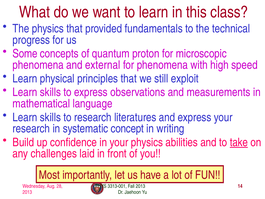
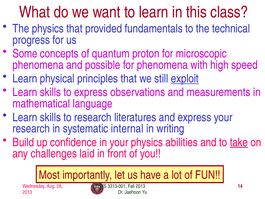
external: external -> possible
exploit underline: none -> present
concept: concept -> internal
